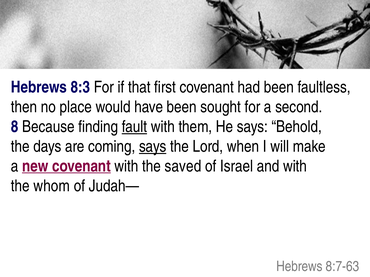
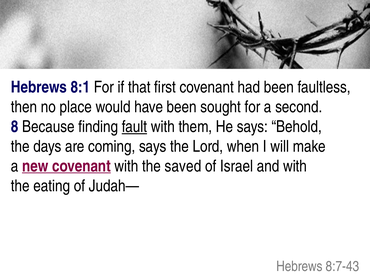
8:3: 8:3 -> 8:1
says at (153, 147) underline: present -> none
whom: whom -> eating
8:7-63: 8:7-63 -> 8:7-43
